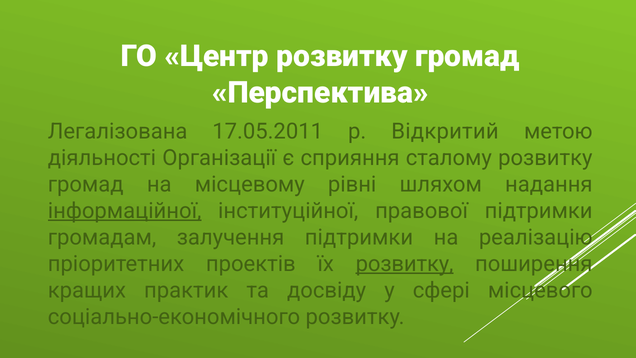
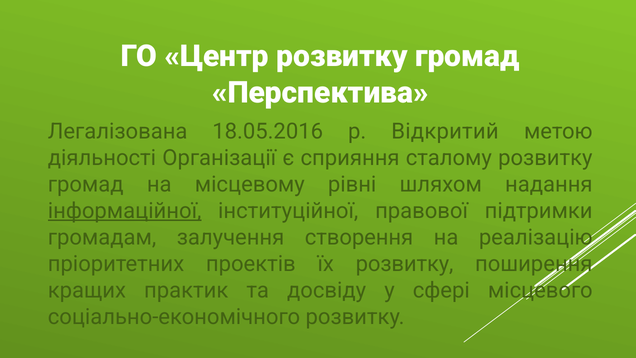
17.05.2011: 17.05.2011 -> 18.05.2016
залучення підтримки: підтримки -> створення
розвитку at (405, 264) underline: present -> none
